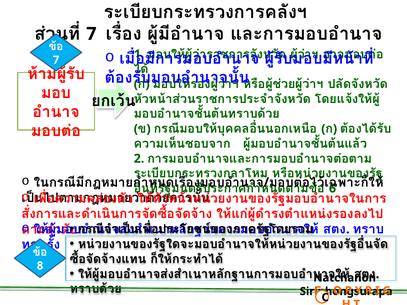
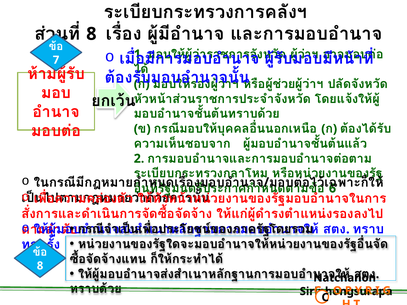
7 at (91, 34): 7 -> 8
